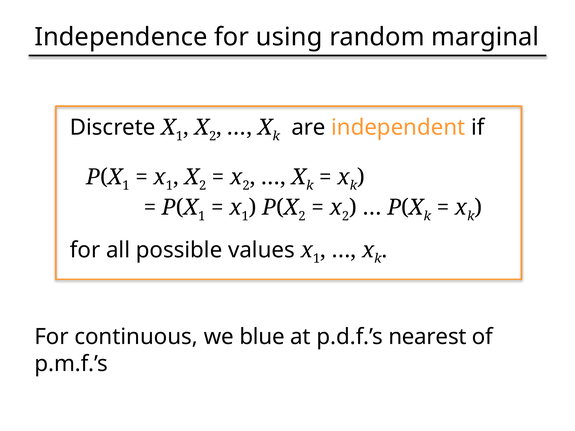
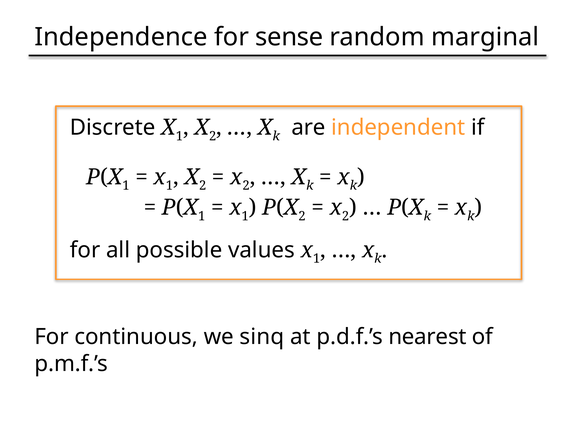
using: using -> sense
blue: blue -> sinq
